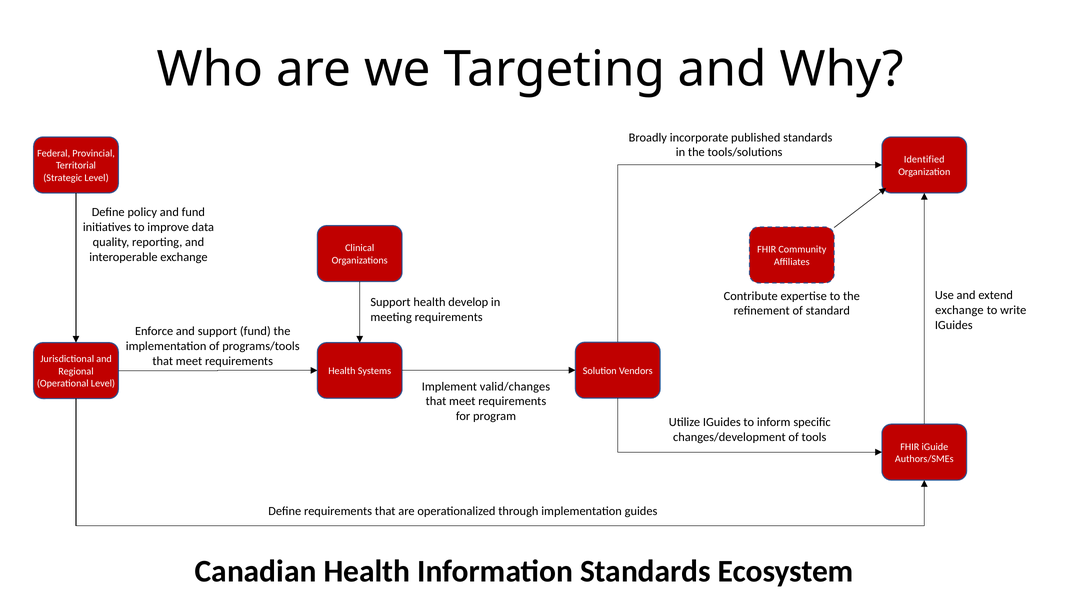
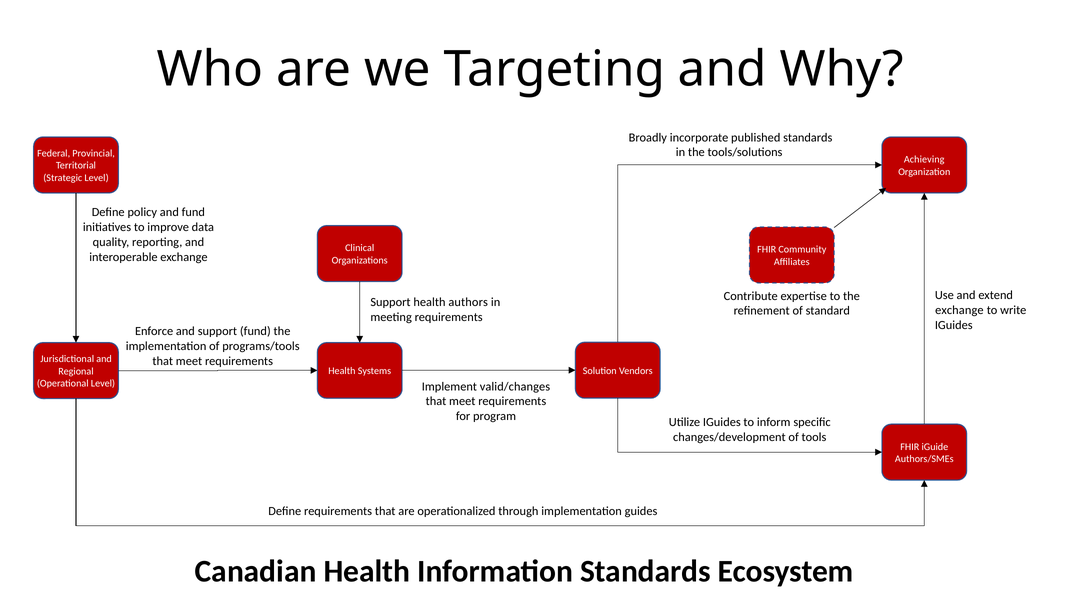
Identified: Identified -> Achieving
develop: develop -> authors
